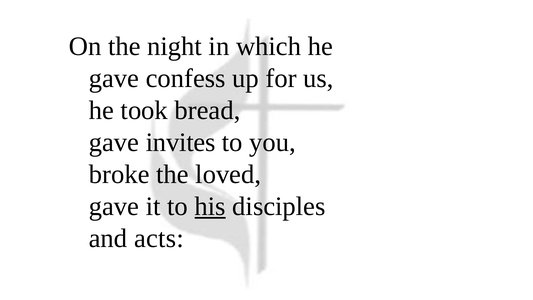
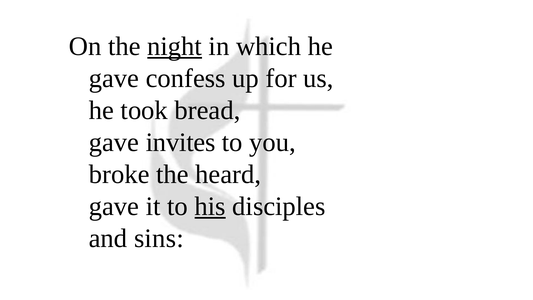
night underline: none -> present
loved: loved -> heard
acts: acts -> sins
